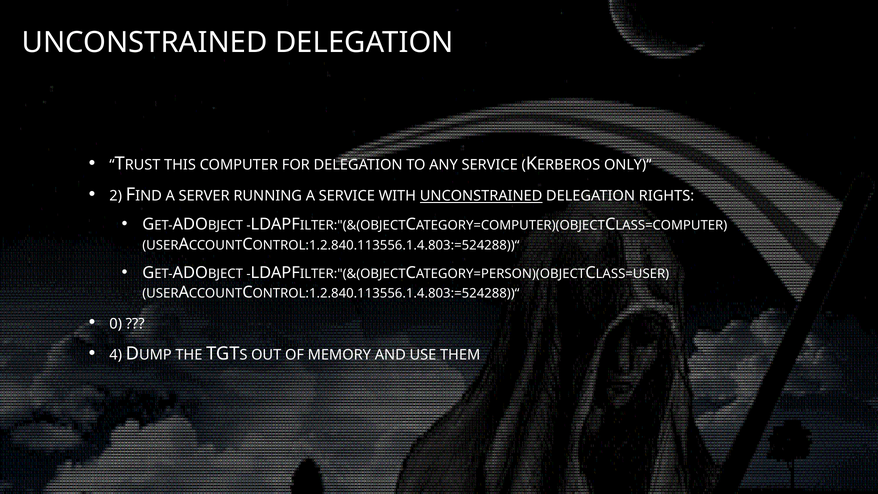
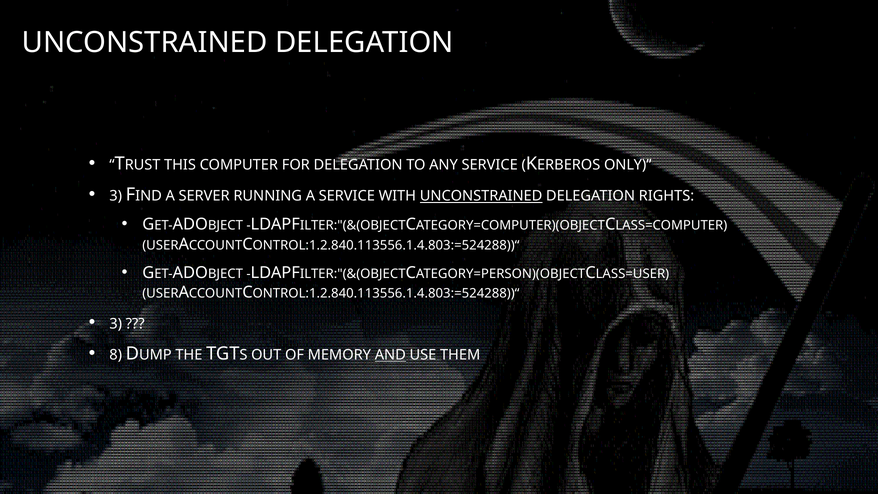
2 at (116, 196): 2 -> 3
0 at (116, 324): 0 -> 3
4: 4 -> 8
AND underline: none -> present
